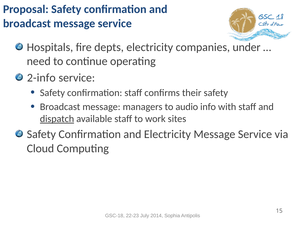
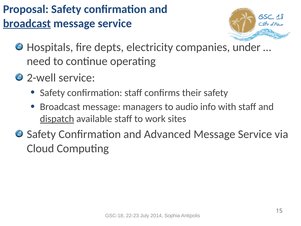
broadcast at (27, 23) underline: none -> present
2-info: 2-info -> 2-well
and Electricity: Electricity -> Advanced
